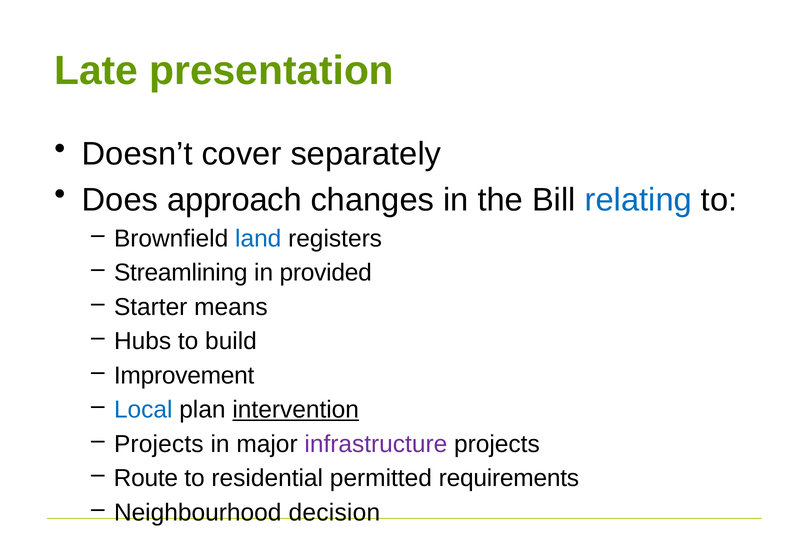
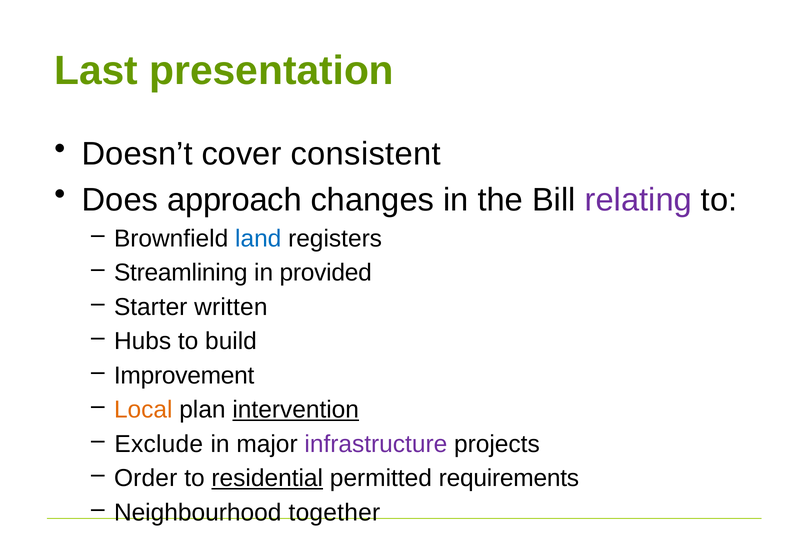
Late: Late -> Last
separately: separately -> consistent
relating colour: blue -> purple
means: means -> written
Local colour: blue -> orange
Projects at (159, 444): Projects -> Exclude
Route: Route -> Order
residential underline: none -> present
decision: decision -> together
